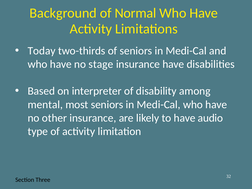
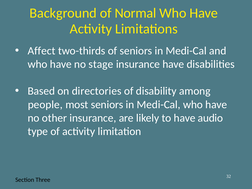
Today: Today -> Affect
interpreter: interpreter -> directories
mental: mental -> people
